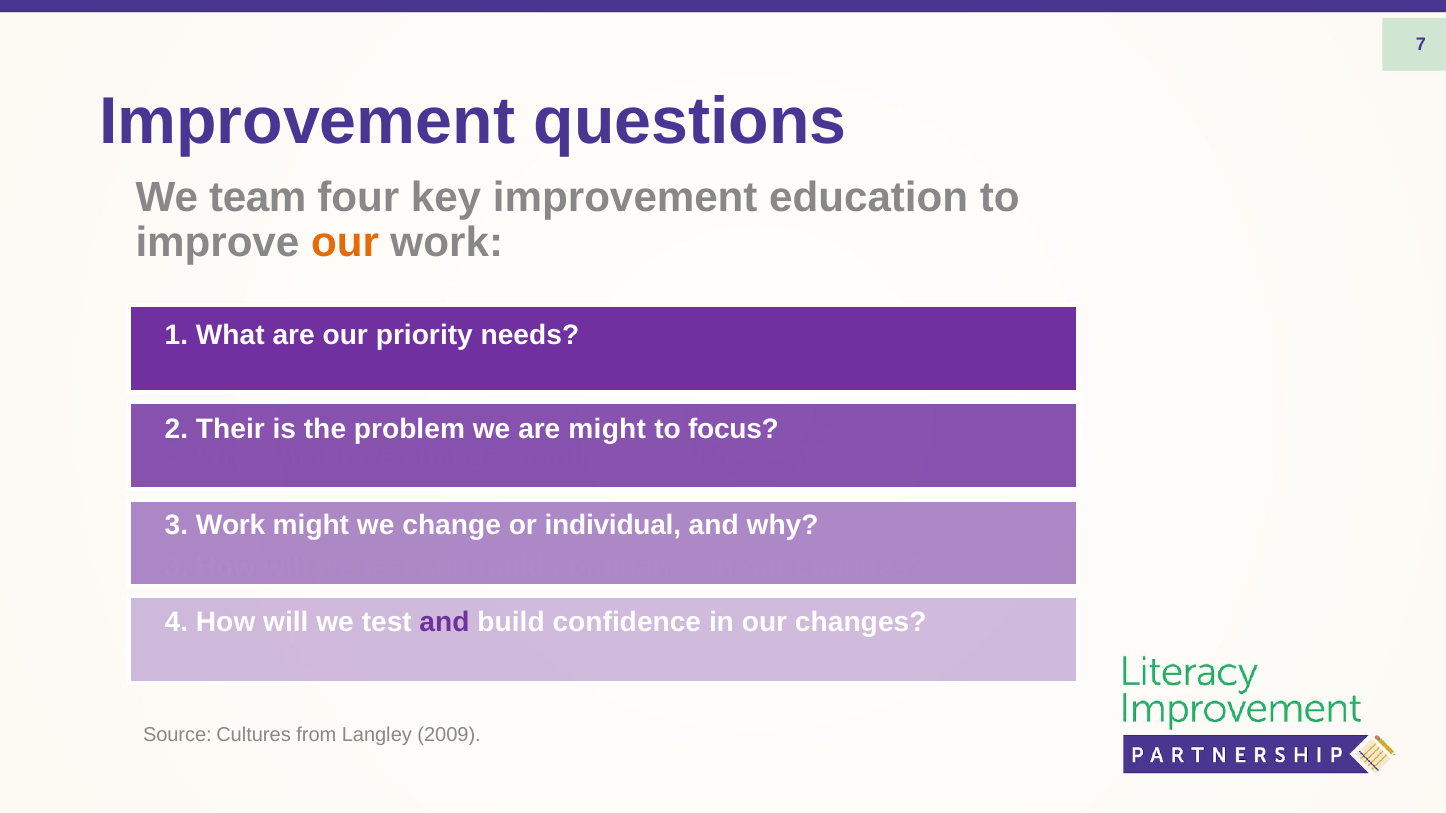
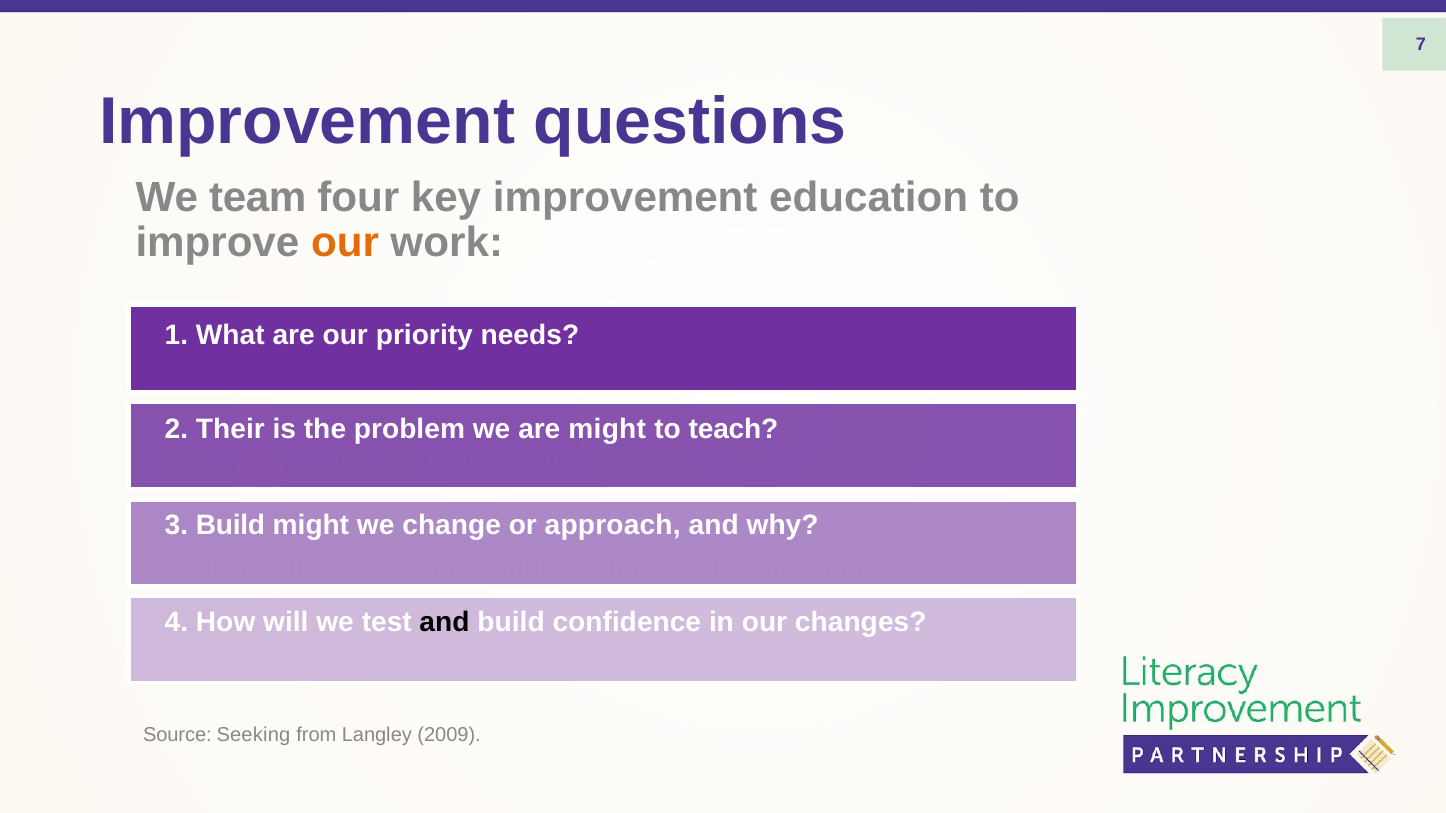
focus: focus -> teach
3 Work: Work -> Build
individual: individual -> approach
and at (445, 623) colour: purple -> black
Cultures: Cultures -> Seeking
